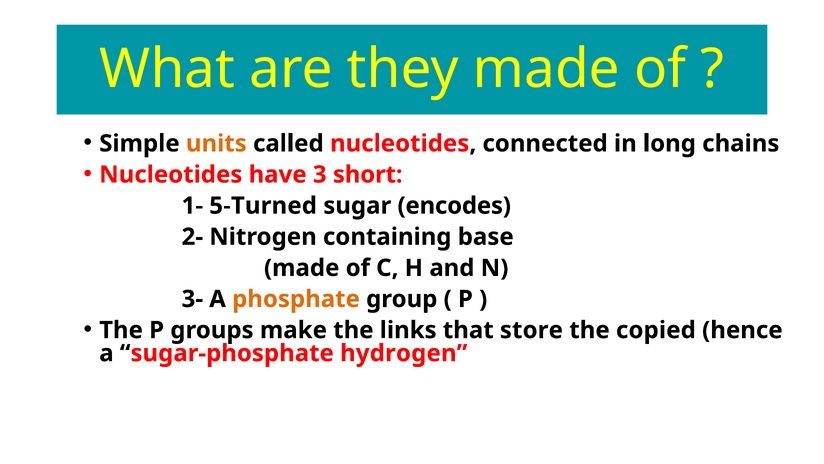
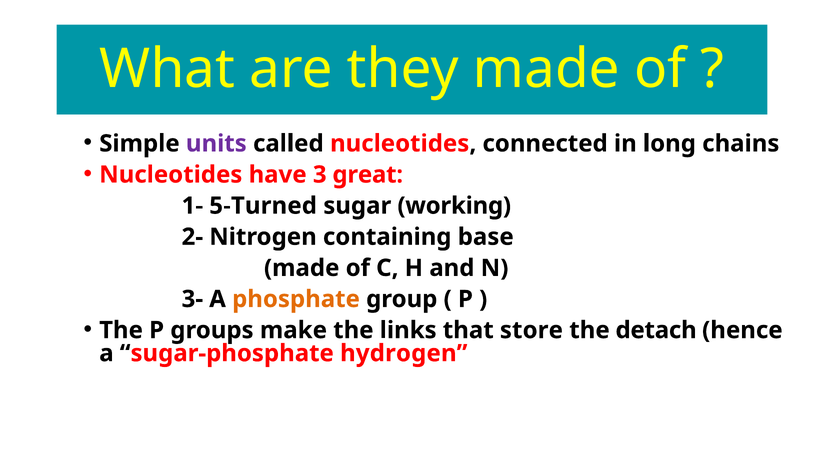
units colour: orange -> purple
short: short -> great
encodes: encodes -> working
copied: copied -> detach
